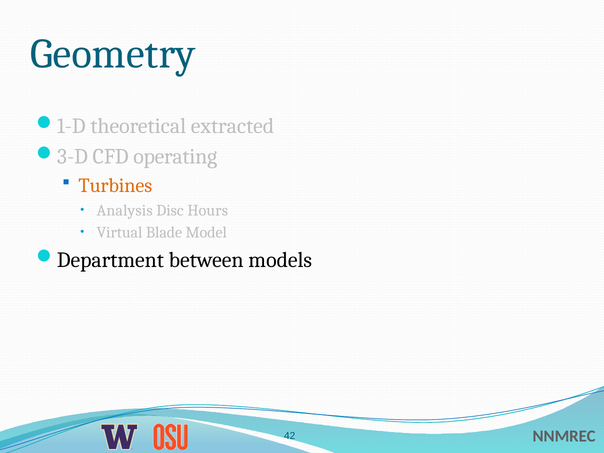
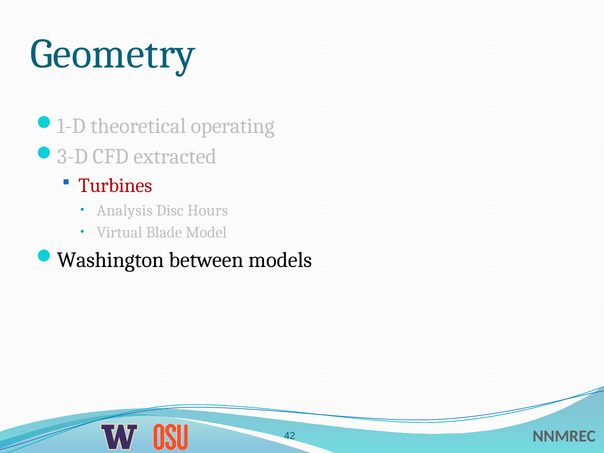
extracted: extracted -> operating
operating: operating -> extracted
Turbines colour: orange -> red
Department: Department -> Washington
